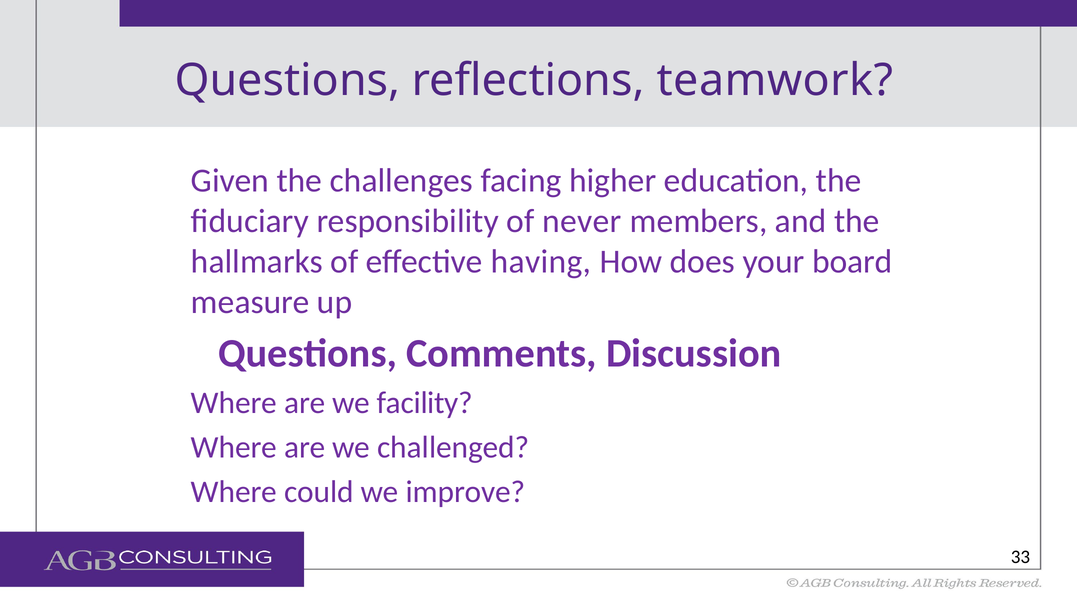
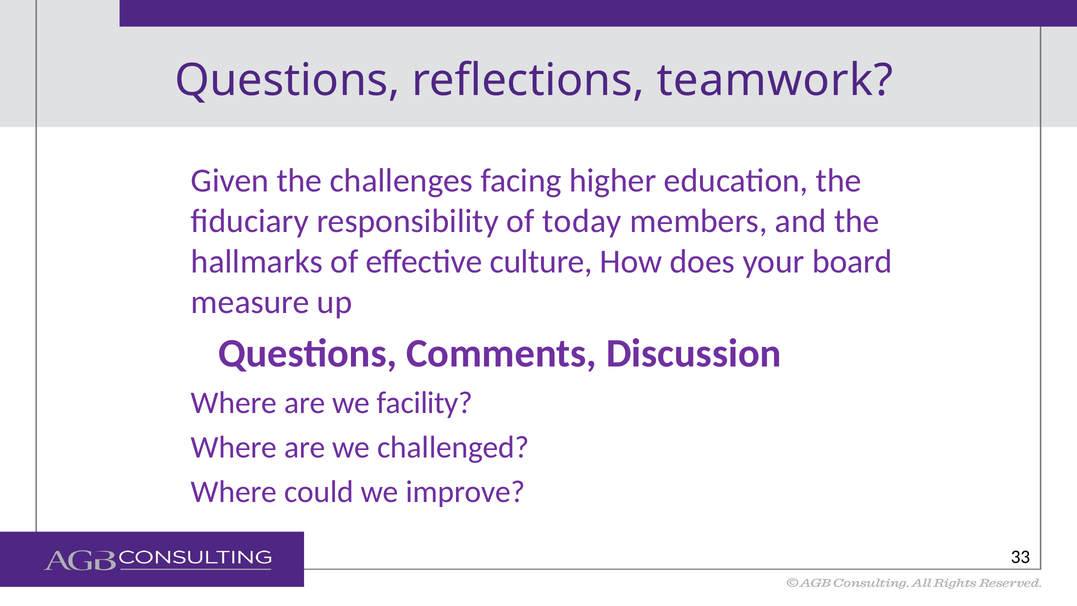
never: never -> today
having: having -> culture
